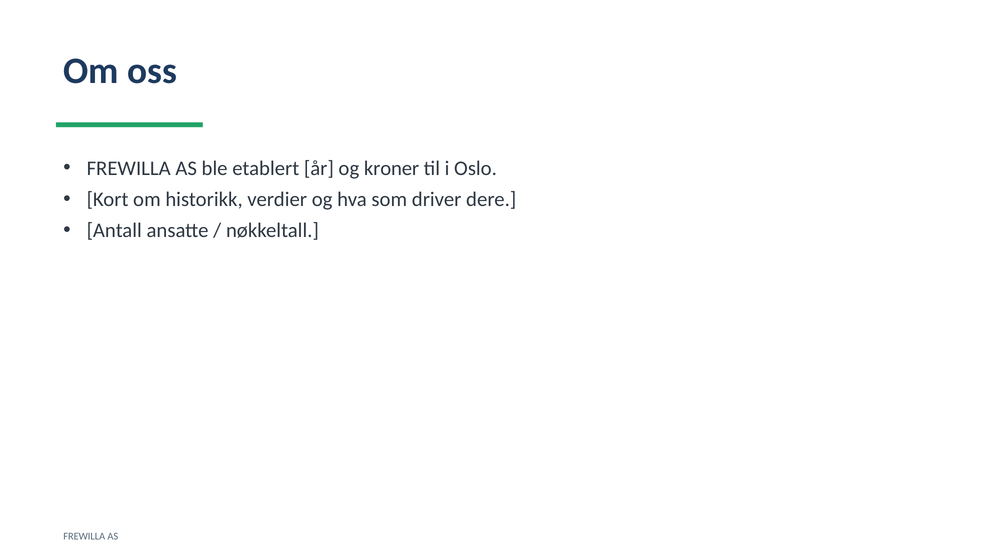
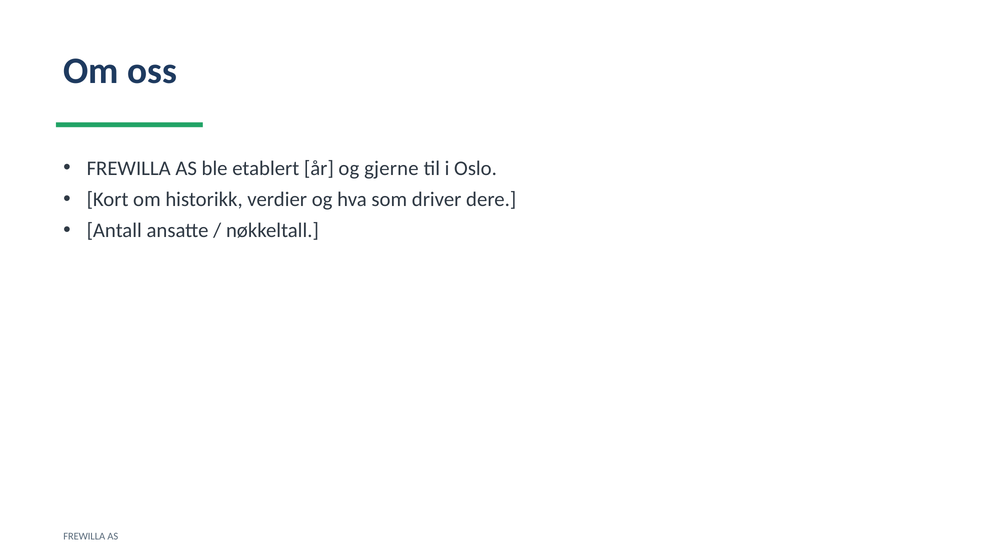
kroner: kroner -> gjerne
